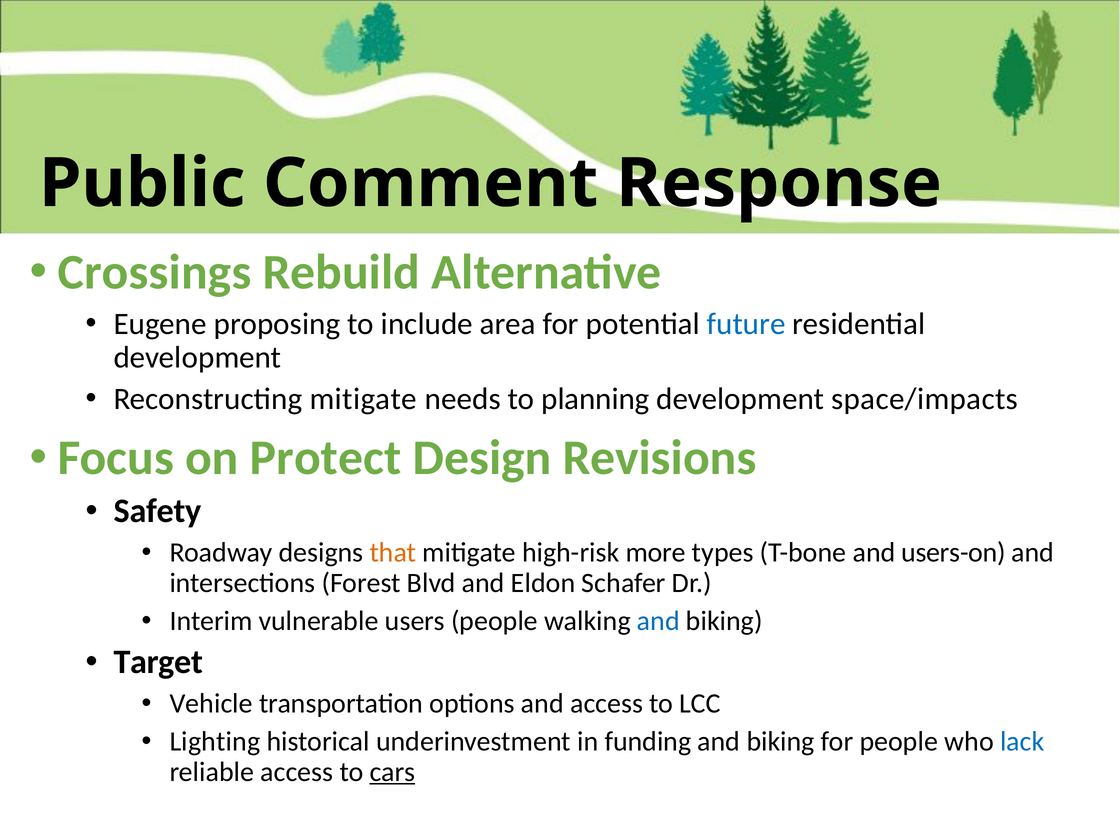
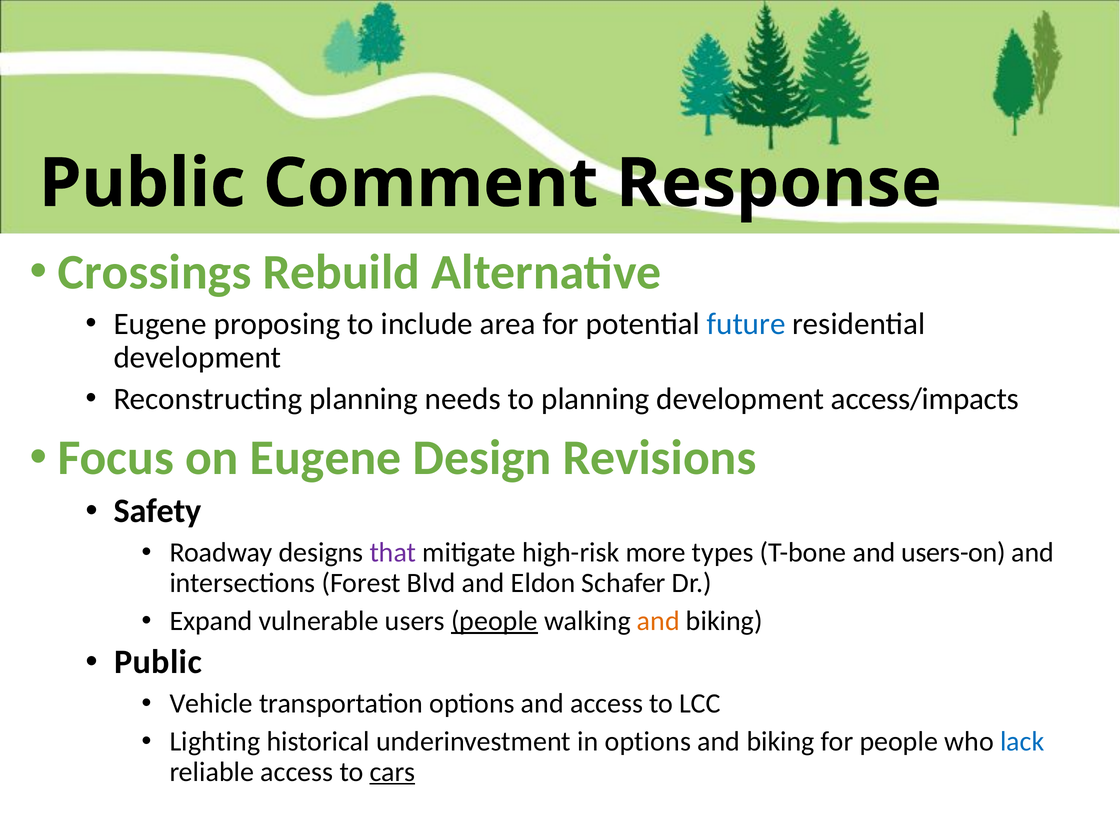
Reconstructing mitigate: mitigate -> planning
space/impacts: space/impacts -> access/impacts
on Protect: Protect -> Eugene
that colour: orange -> purple
Interim: Interim -> Expand
people at (494, 621) underline: none -> present
and at (658, 621) colour: blue -> orange
Target at (158, 662): Target -> Public
in funding: funding -> options
